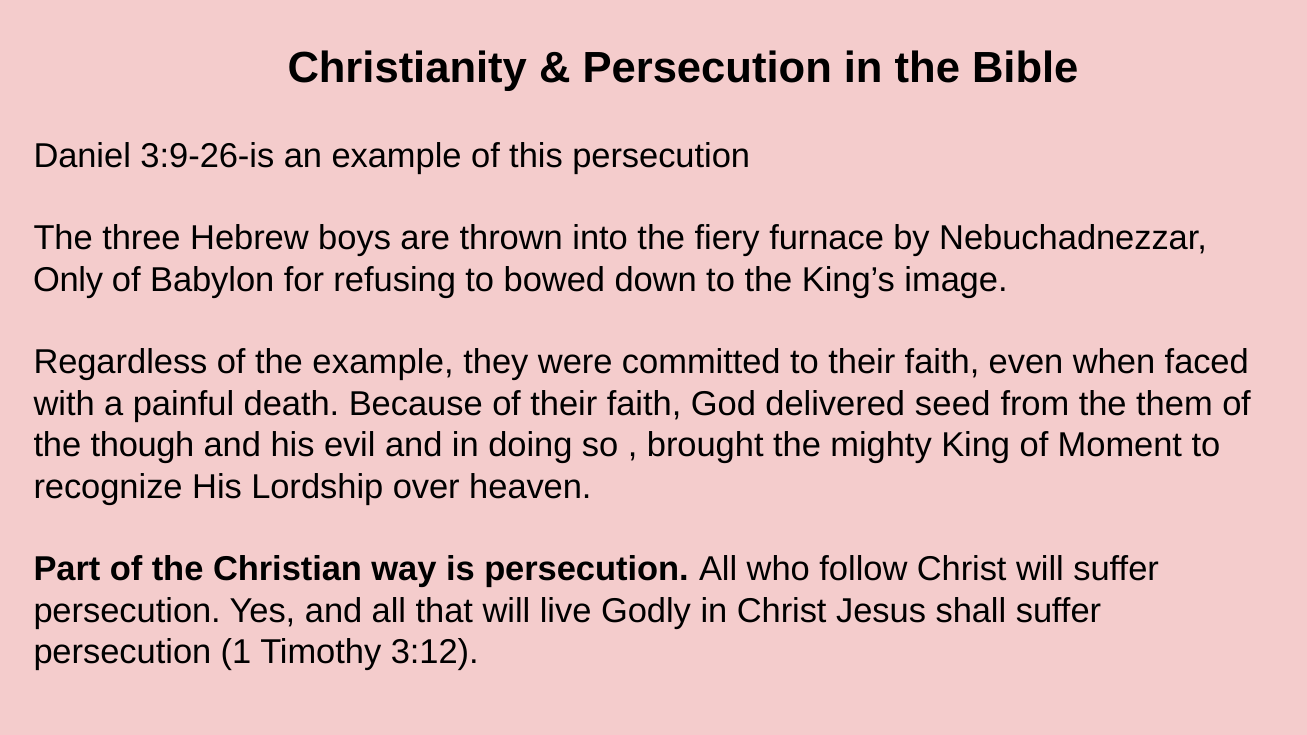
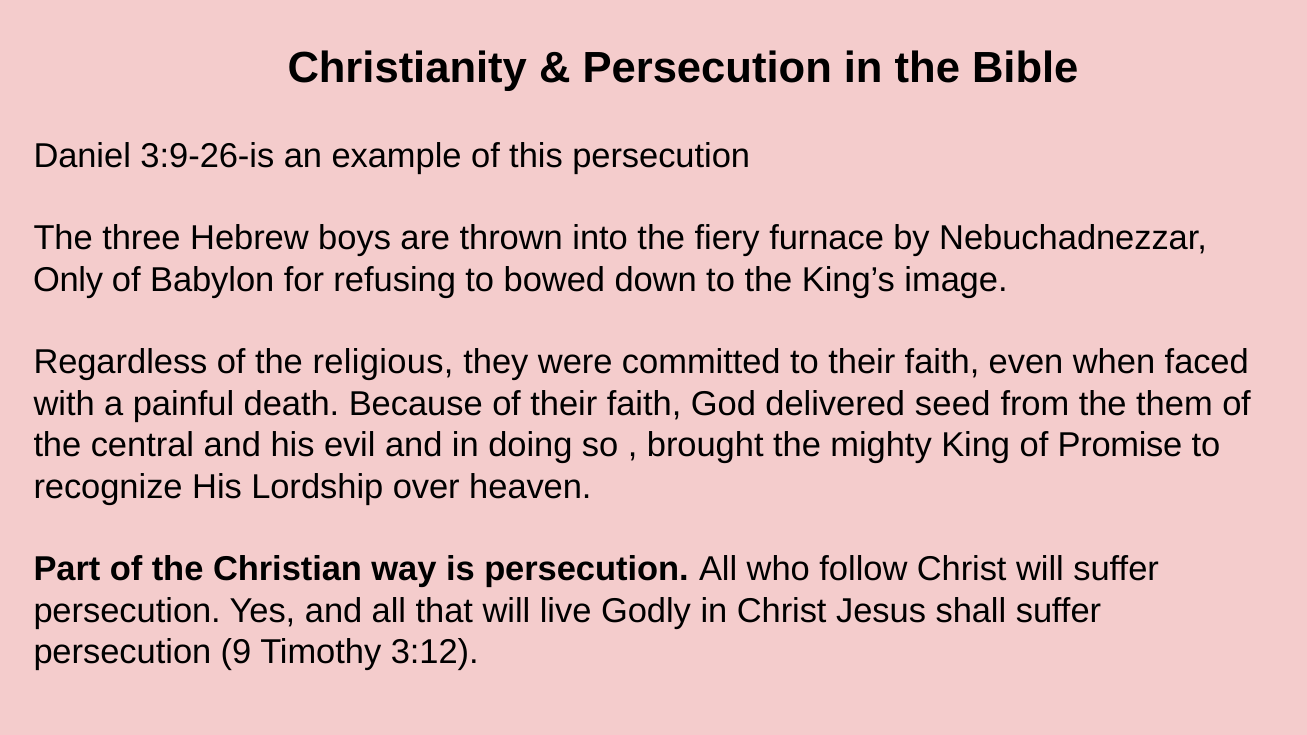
the example: example -> religious
though: though -> central
Moment: Moment -> Promise
1: 1 -> 9
